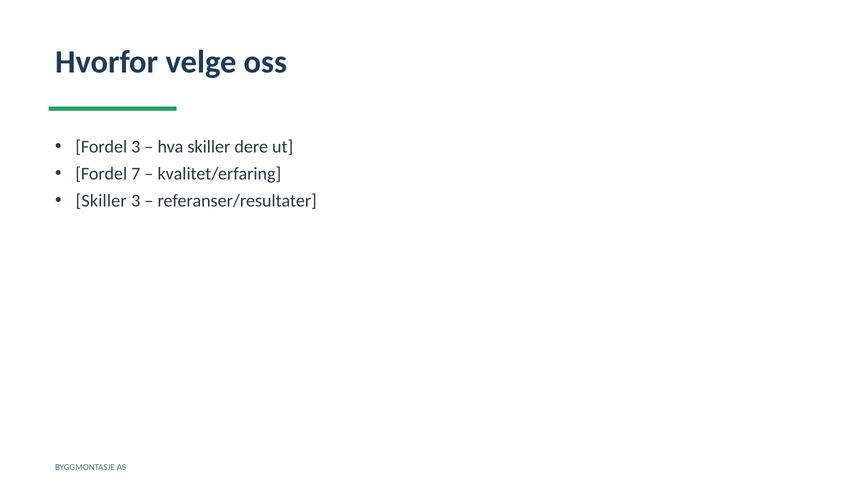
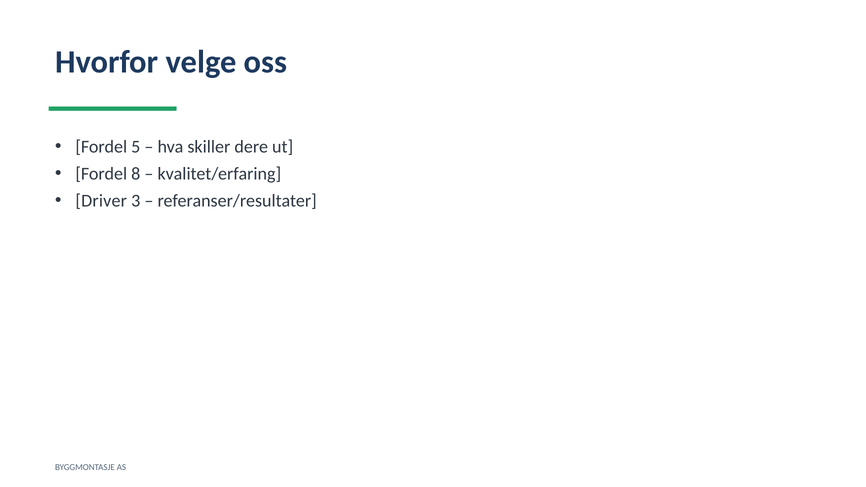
Fordel 3: 3 -> 5
7: 7 -> 8
Skiller at (101, 201): Skiller -> Driver
